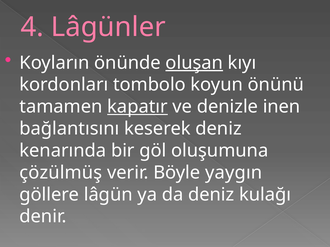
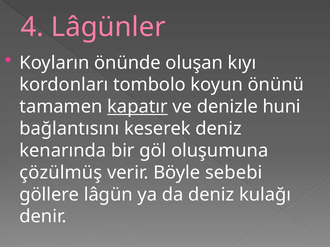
oluşan underline: present -> none
inen: inen -> huni
yaygın: yaygın -> sebebi
